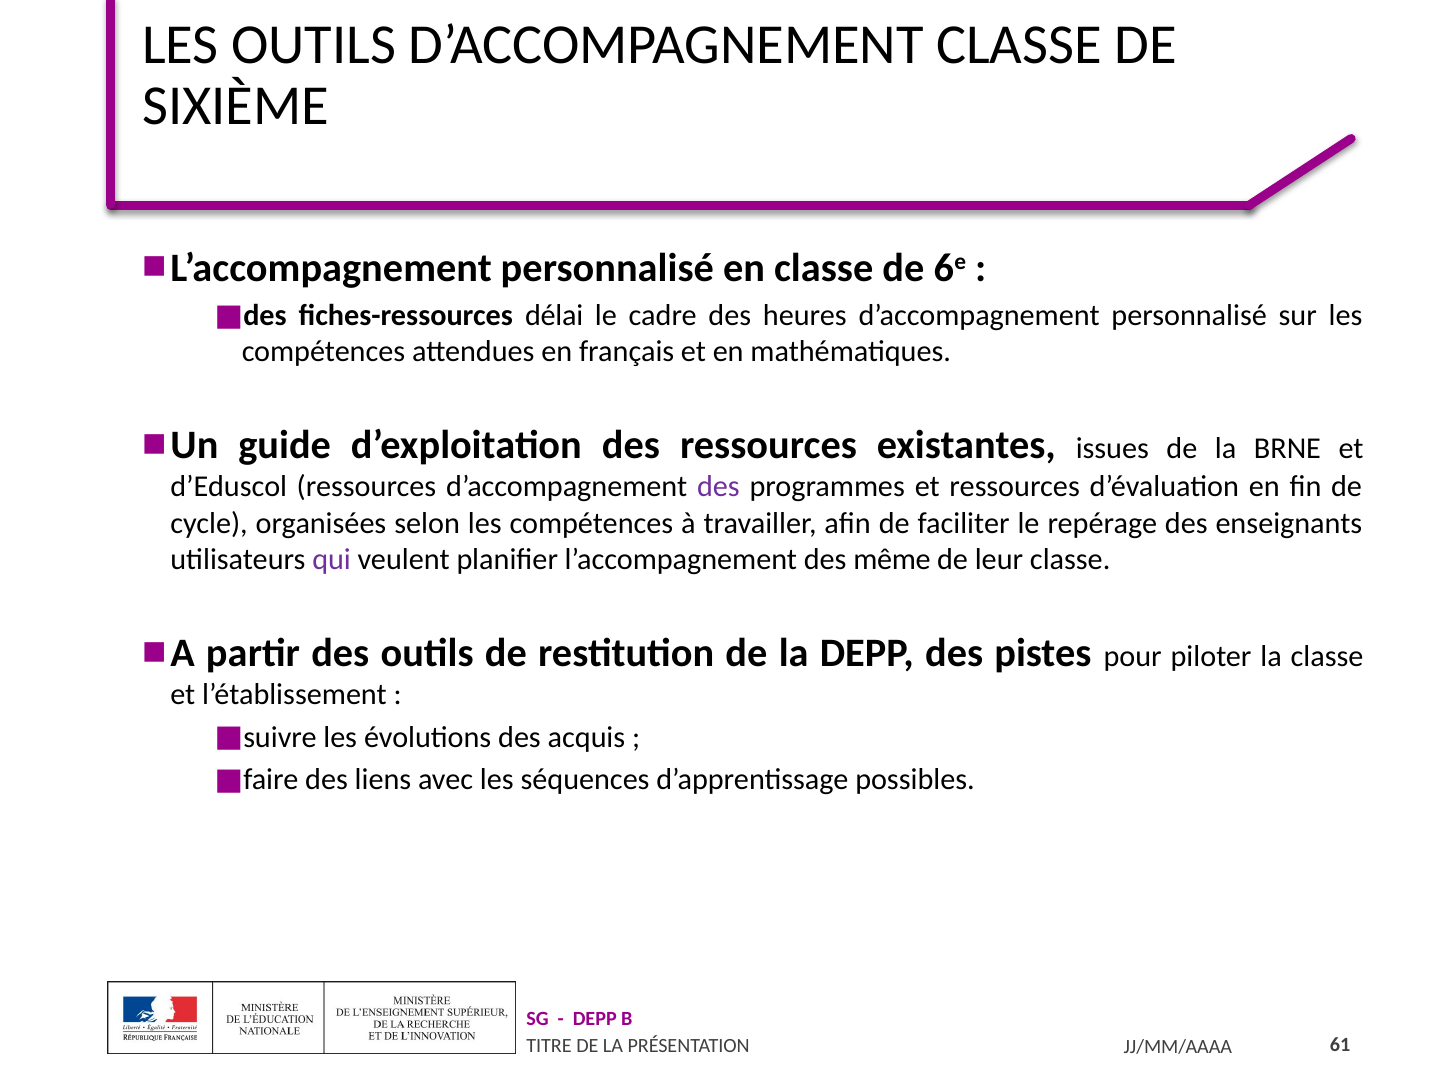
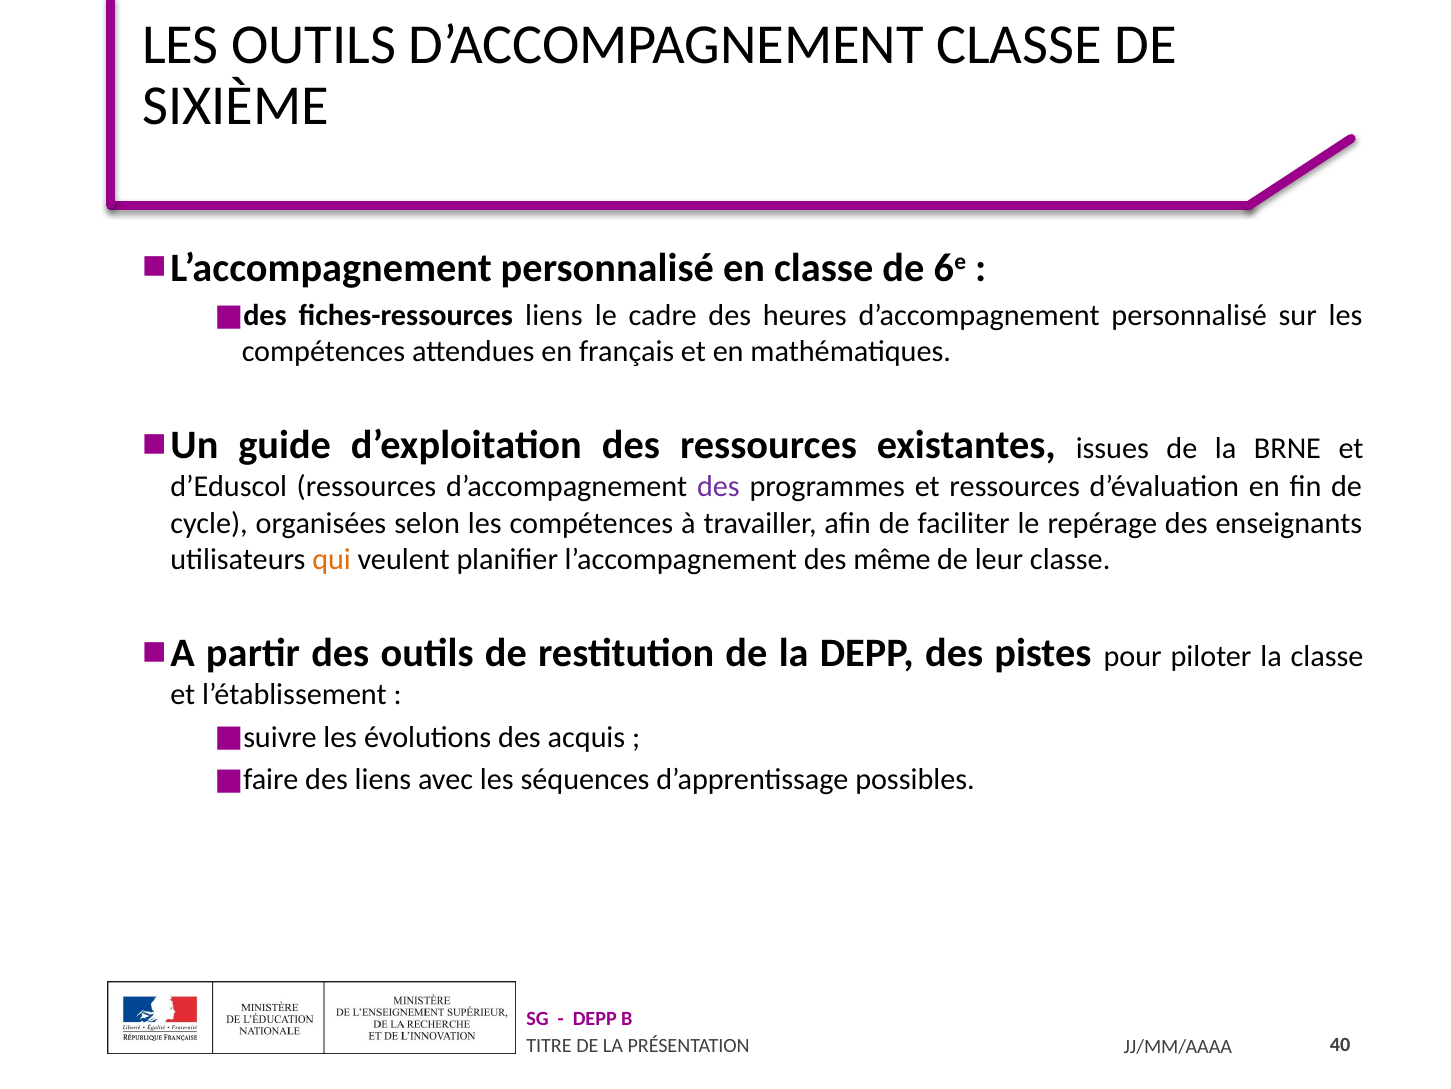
fiches-ressources délai: délai -> liens
qui colour: purple -> orange
61: 61 -> 40
